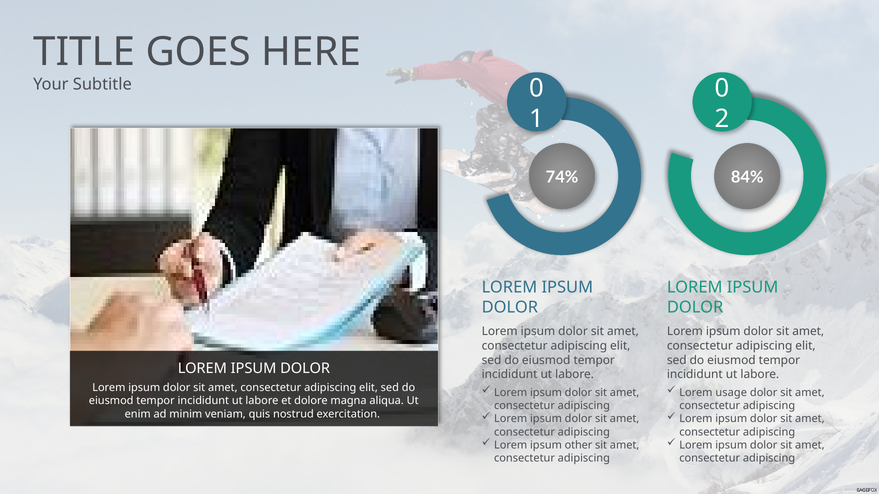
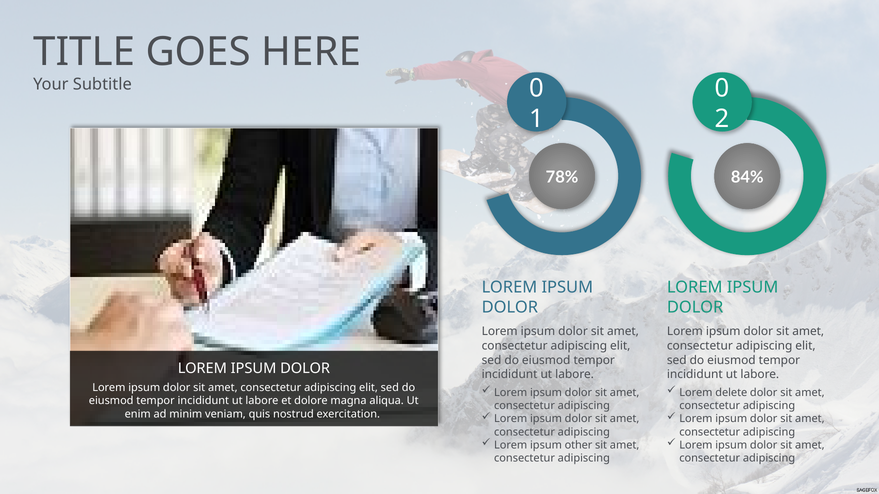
74%: 74% -> 78%
usage: usage -> delete
